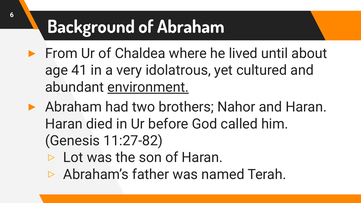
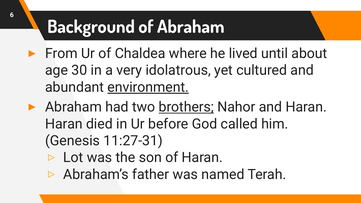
41: 41 -> 30
brothers underline: none -> present
11:27-82: 11:27-82 -> 11:27-31
